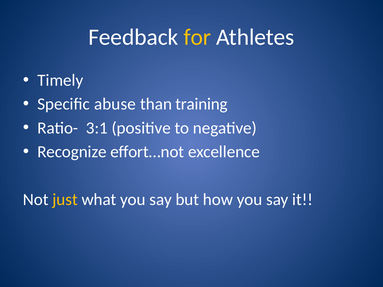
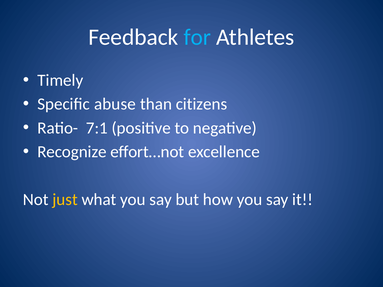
for colour: yellow -> light blue
training: training -> citizens
3:1: 3:1 -> 7:1
